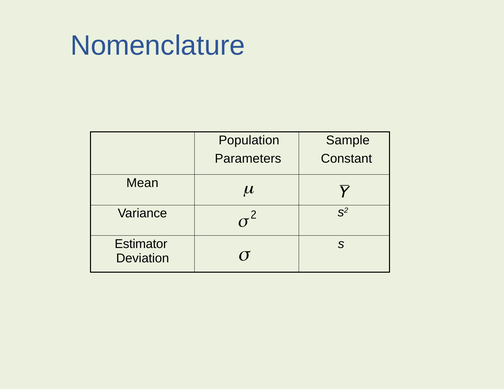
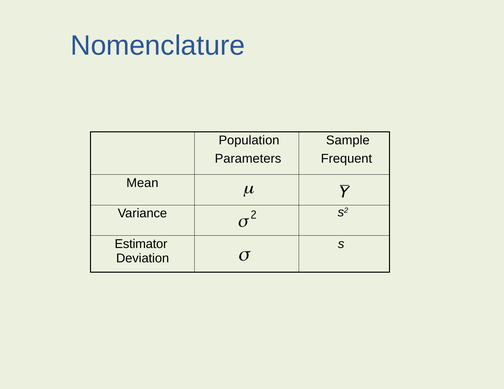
Constant: Constant -> Frequent
